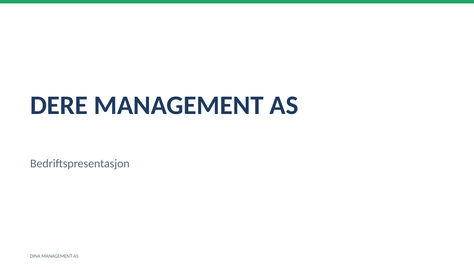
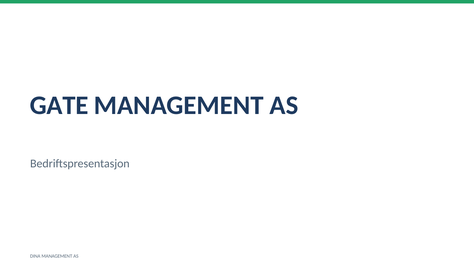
DERE: DERE -> GATE
